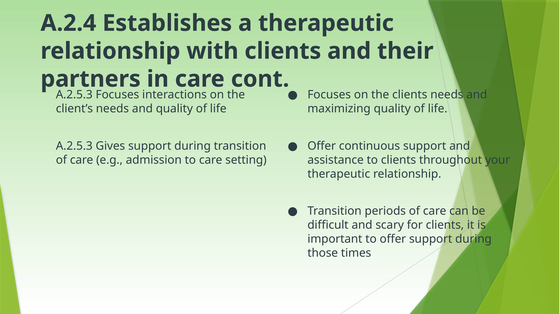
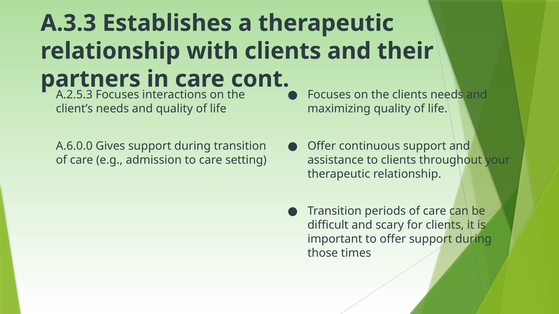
A.2.4: A.2.4 -> A.3.3
A.2.5.3 at (74, 146): A.2.5.3 -> A.6.0.0
